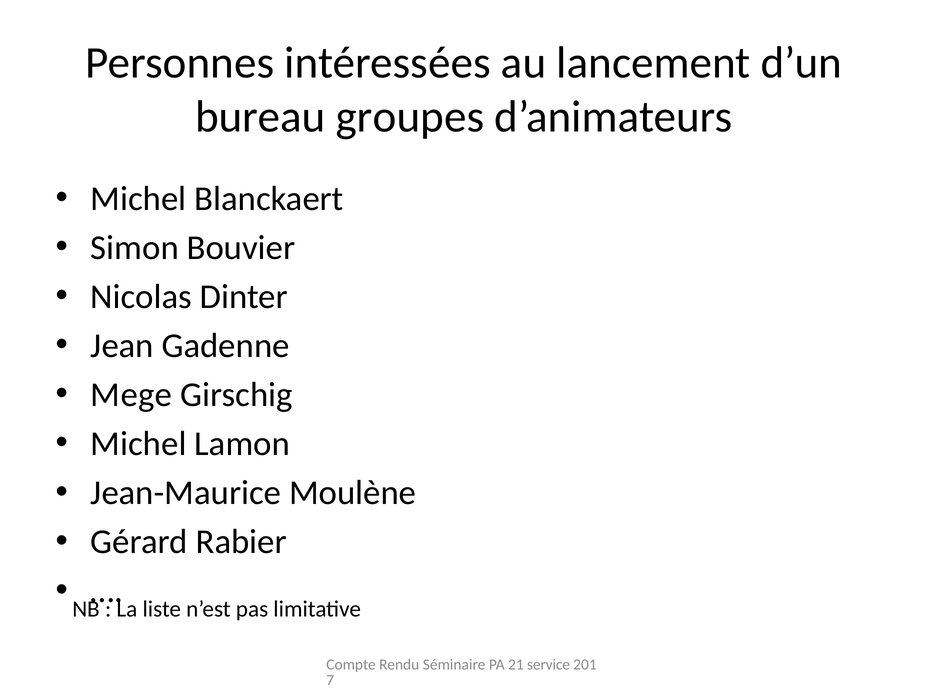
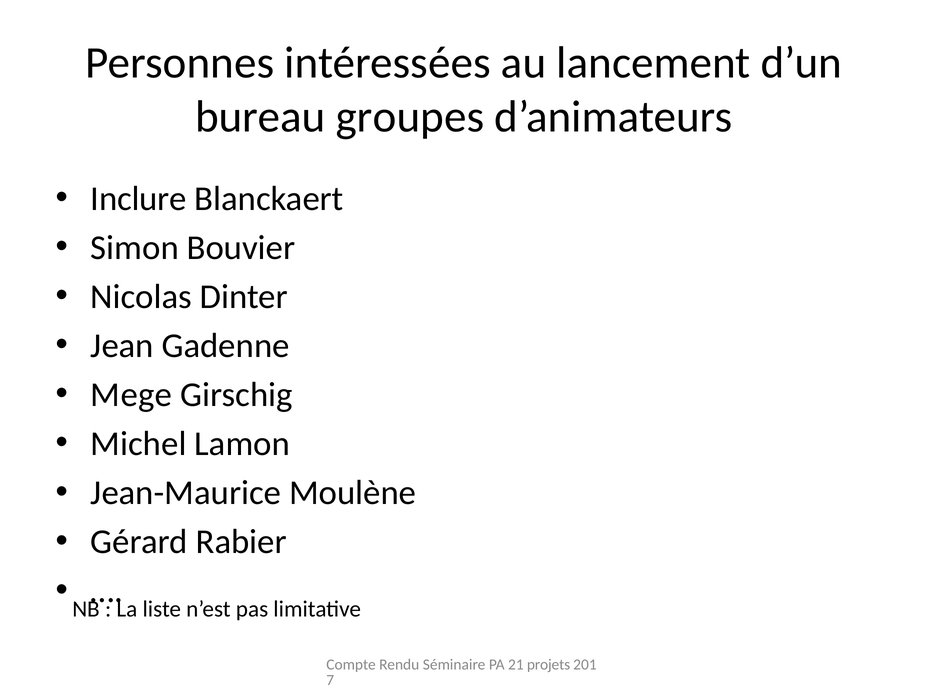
Michel at (138, 199): Michel -> Inclure
service: service -> projets
